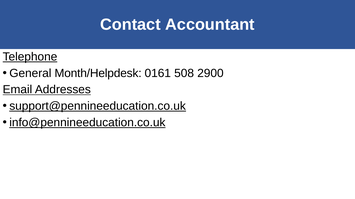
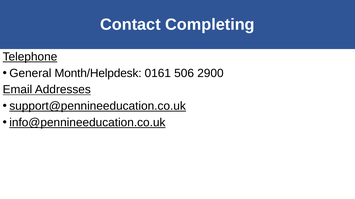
Accountant: Accountant -> Completing
508: 508 -> 506
